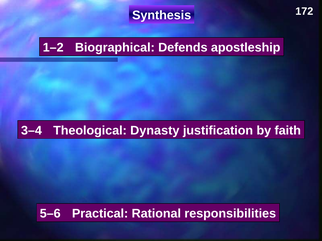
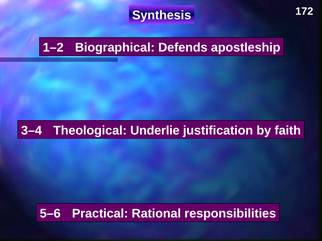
Dynasty: Dynasty -> Underlie
